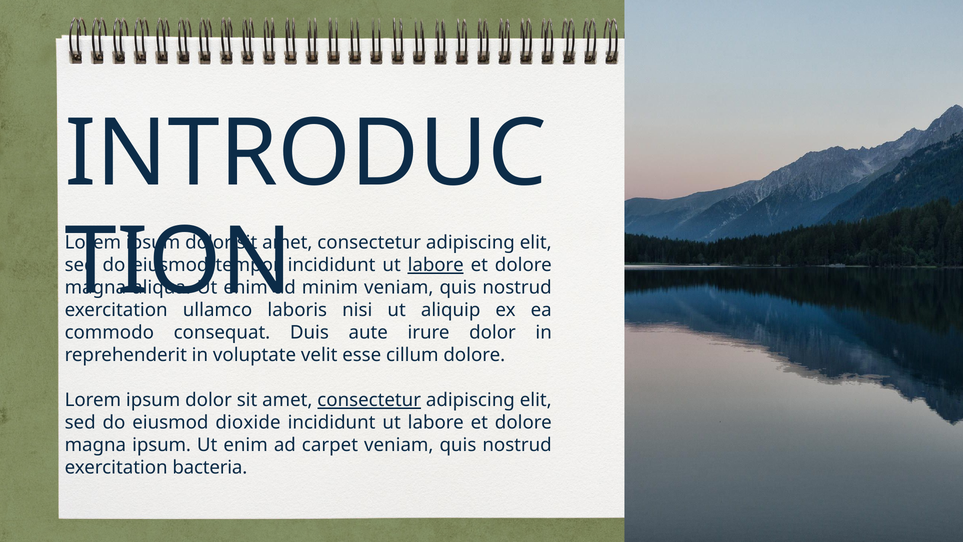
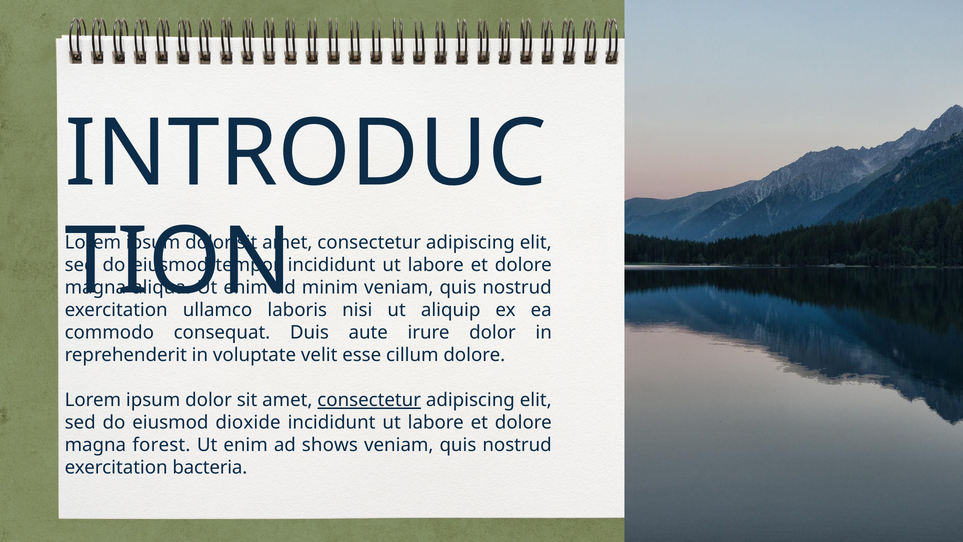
labore at (436, 265) underline: present -> none
magna ipsum: ipsum -> forest
carpet: carpet -> shows
